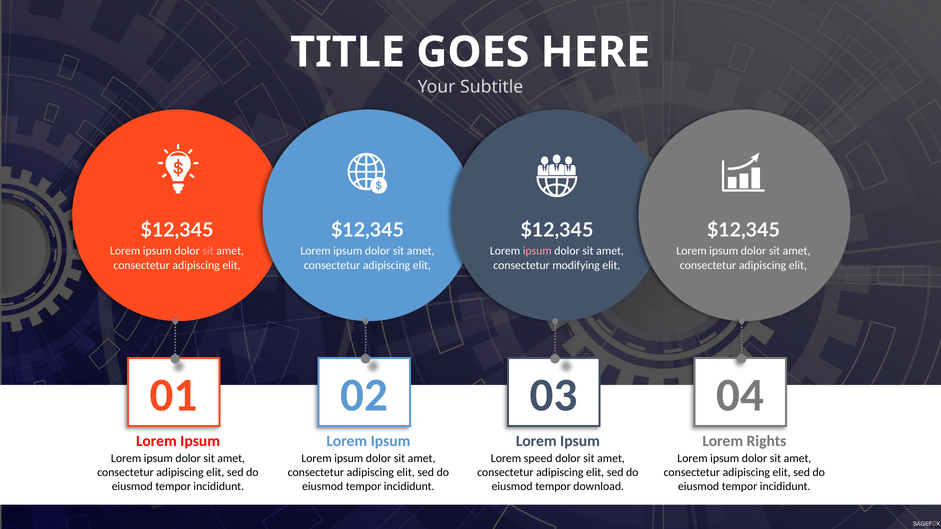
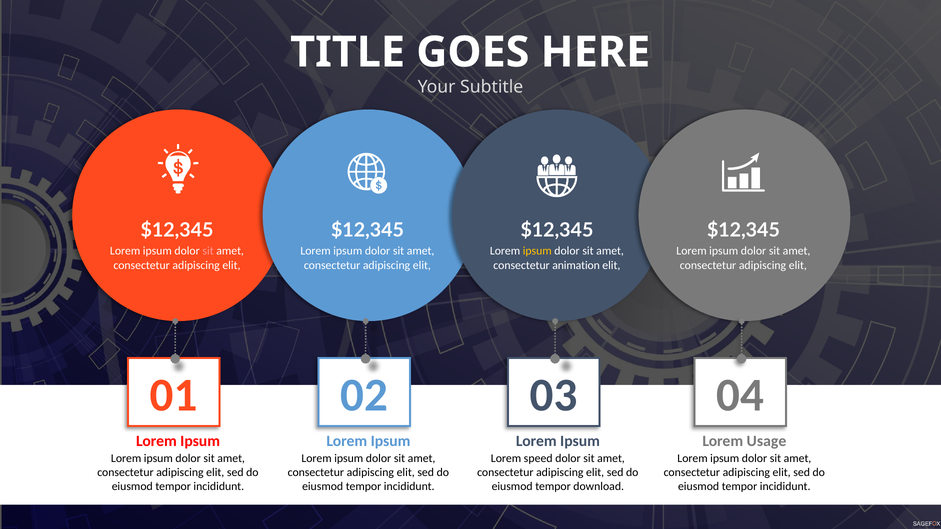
ipsum at (537, 251) colour: pink -> yellow
modifying: modifying -> animation
Rights: Rights -> Usage
